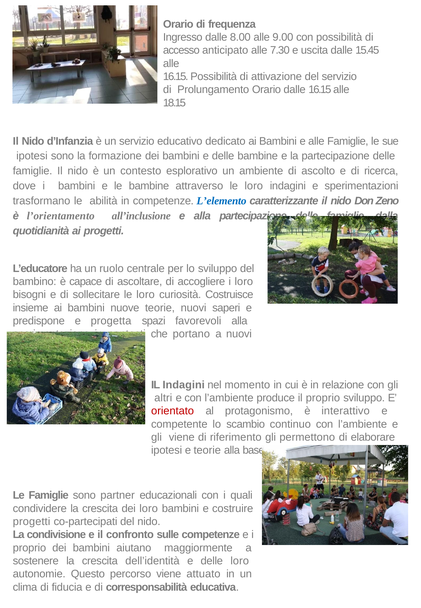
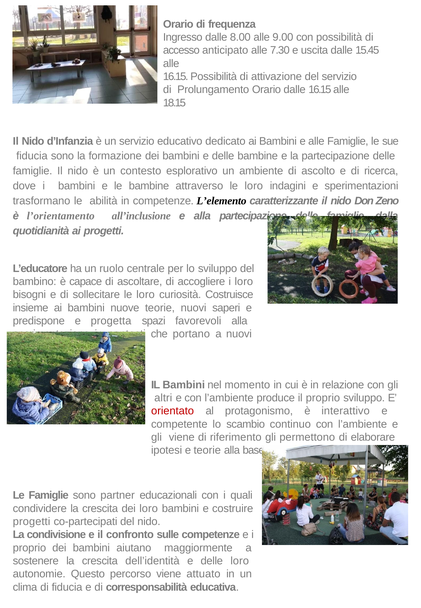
ipotesi at (32, 156): ipotesi -> fiducia
L’elemento colour: blue -> black
IL Indagini: Indagini -> Bambini
